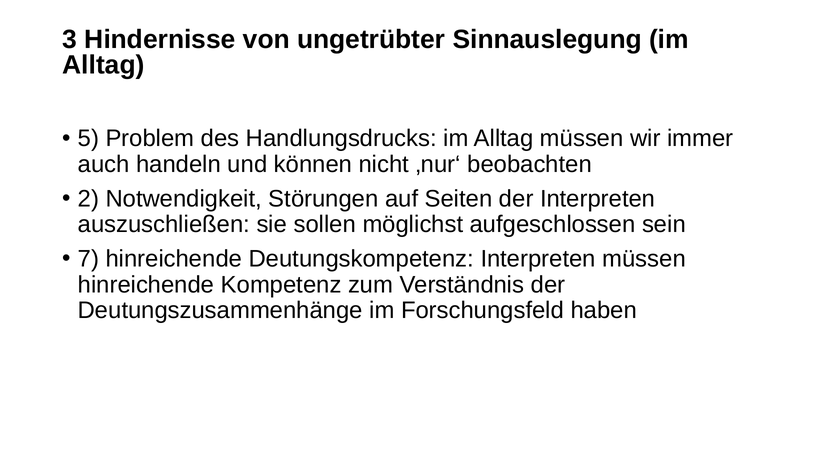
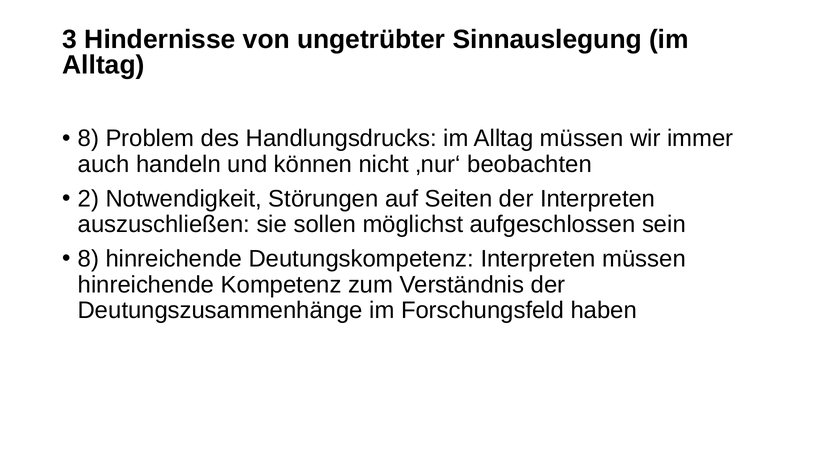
5 at (88, 138): 5 -> 8
7 at (88, 259): 7 -> 8
